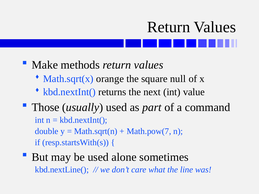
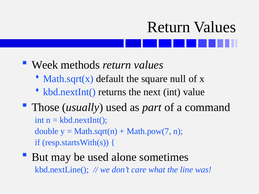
Make: Make -> Week
orange: orange -> default
